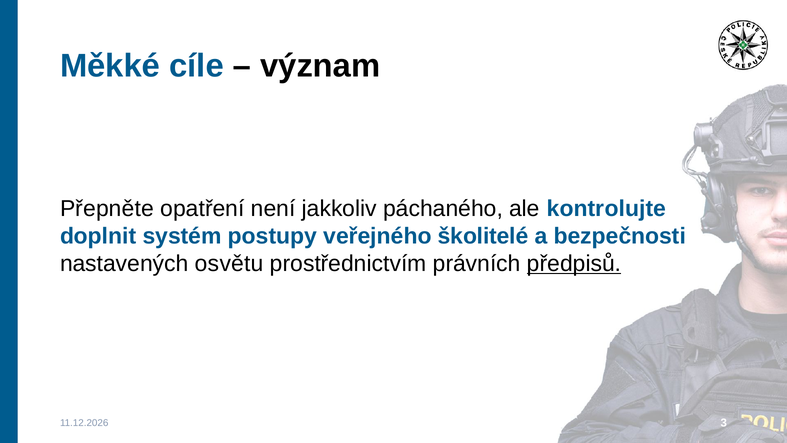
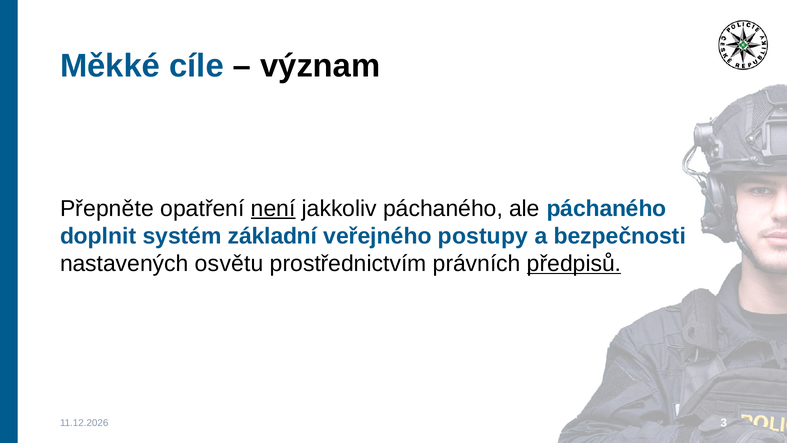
není underline: none -> present
ale kontrolujte: kontrolujte -> páchaného
postupy: postupy -> základní
školitelé: školitelé -> postupy
